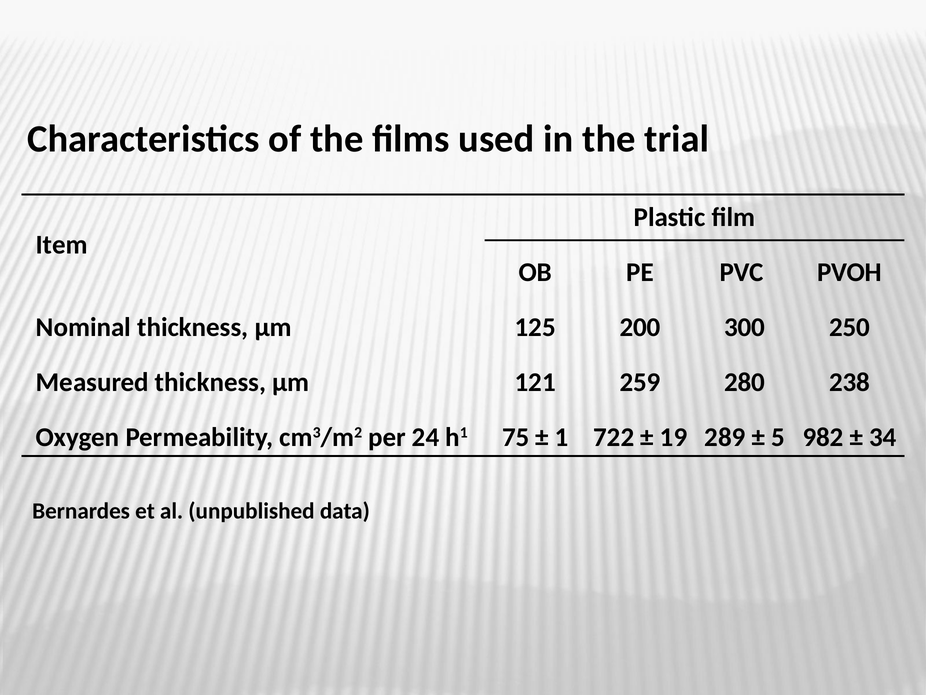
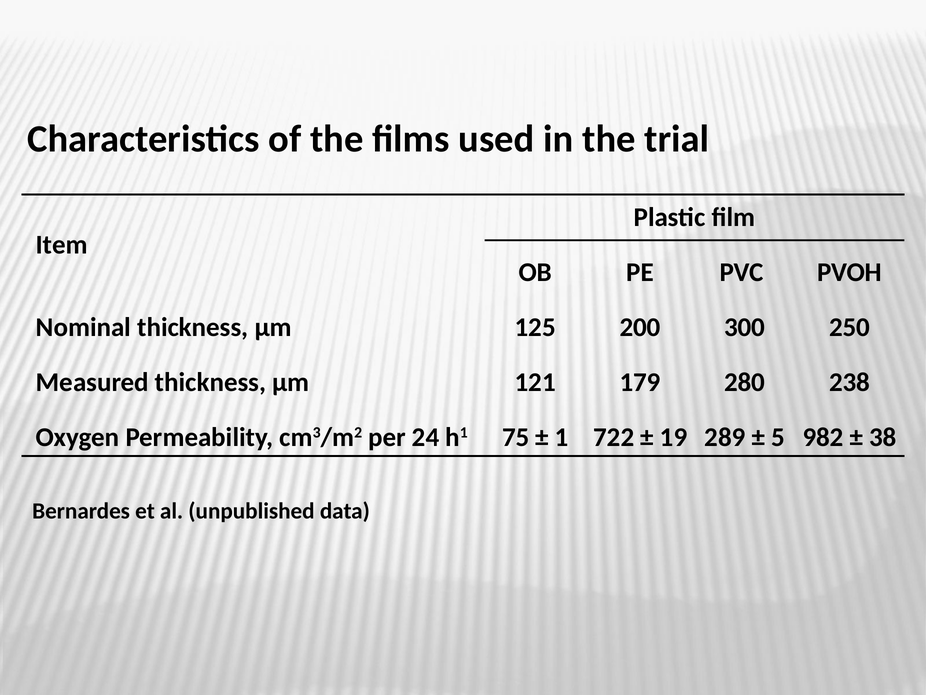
259: 259 -> 179
34: 34 -> 38
